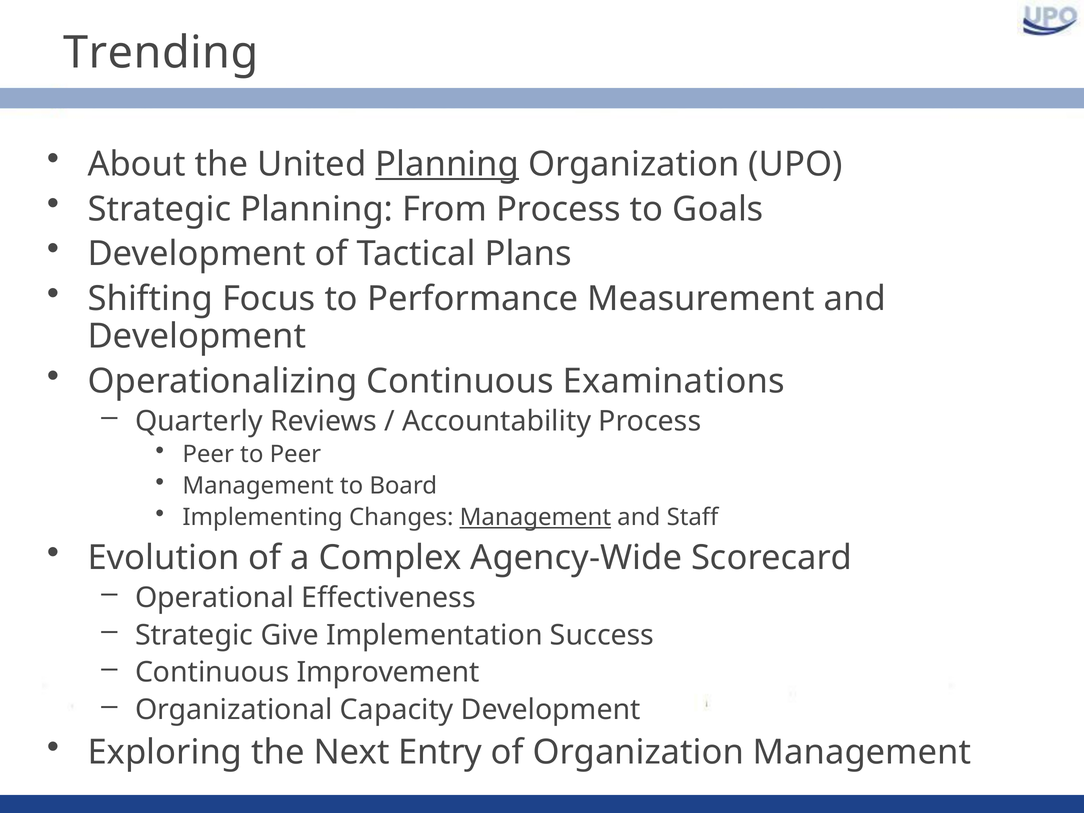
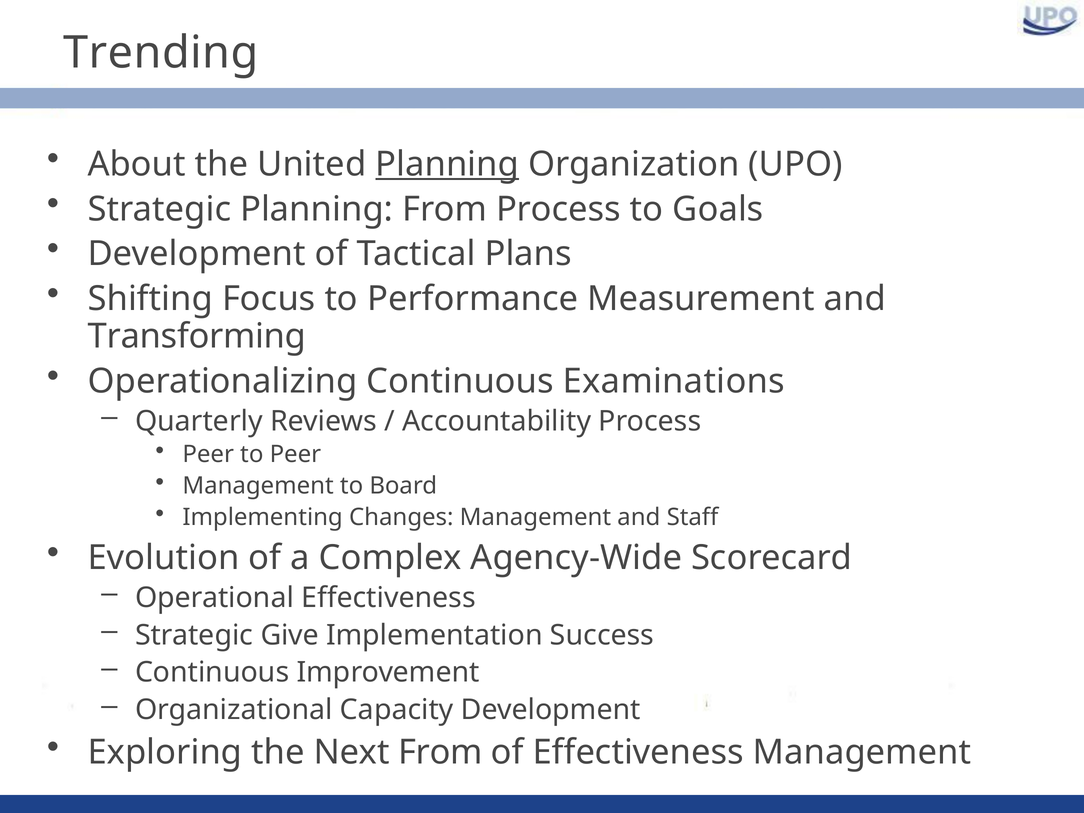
Development at (197, 336): Development -> Transforming
Management at (535, 517) underline: present -> none
Next Entry: Entry -> From
of Organization: Organization -> Effectiveness
